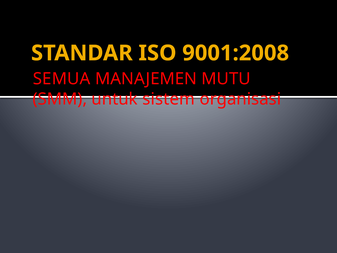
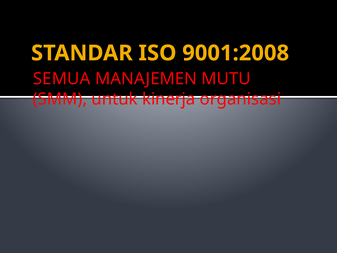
sistem: sistem -> kinerja
